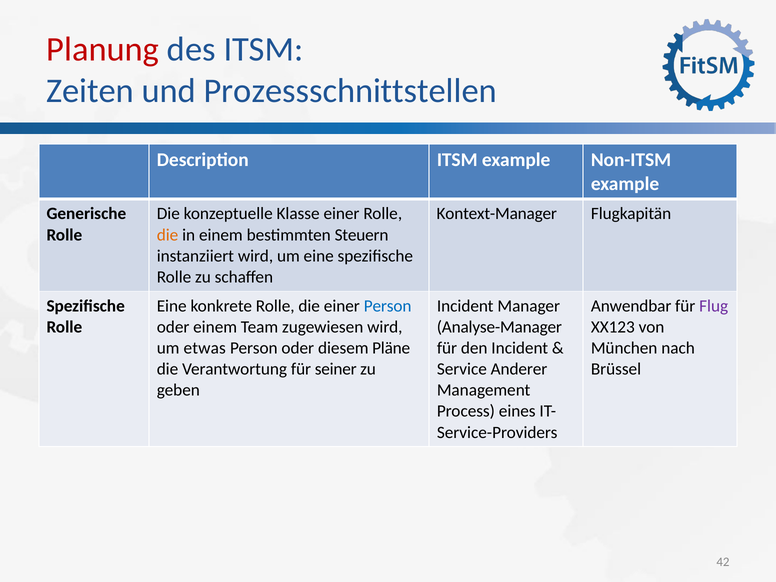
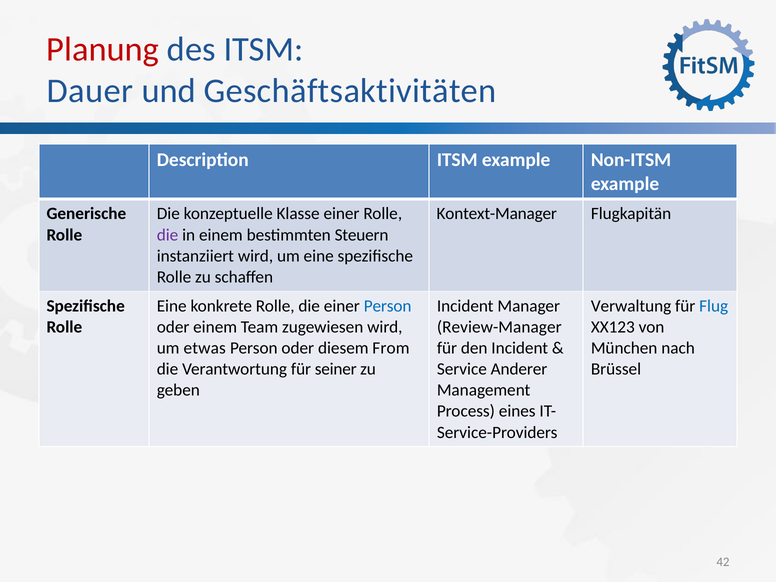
Zeiten: Zeiten -> Dauer
Prozessschnittstellen: Prozessschnittstellen -> Geschäftsaktivitäten
die at (168, 235) colour: orange -> purple
Anwendbar: Anwendbar -> Verwaltung
Flug colour: purple -> blue
Analyse-Manager: Analyse-Manager -> Review-Manager
Pläne: Pläne -> From
